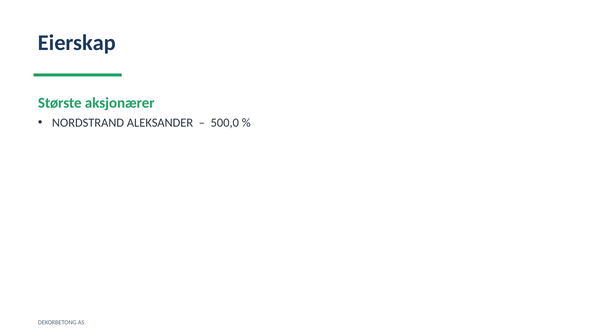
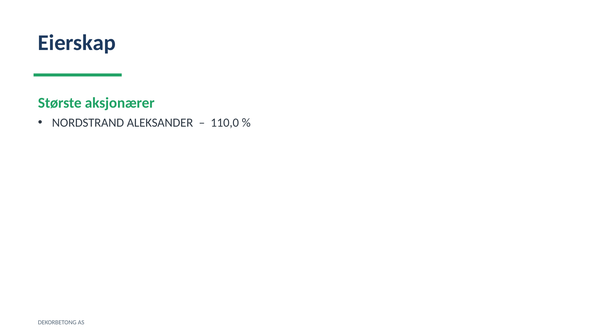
500,0: 500,0 -> 110,0
